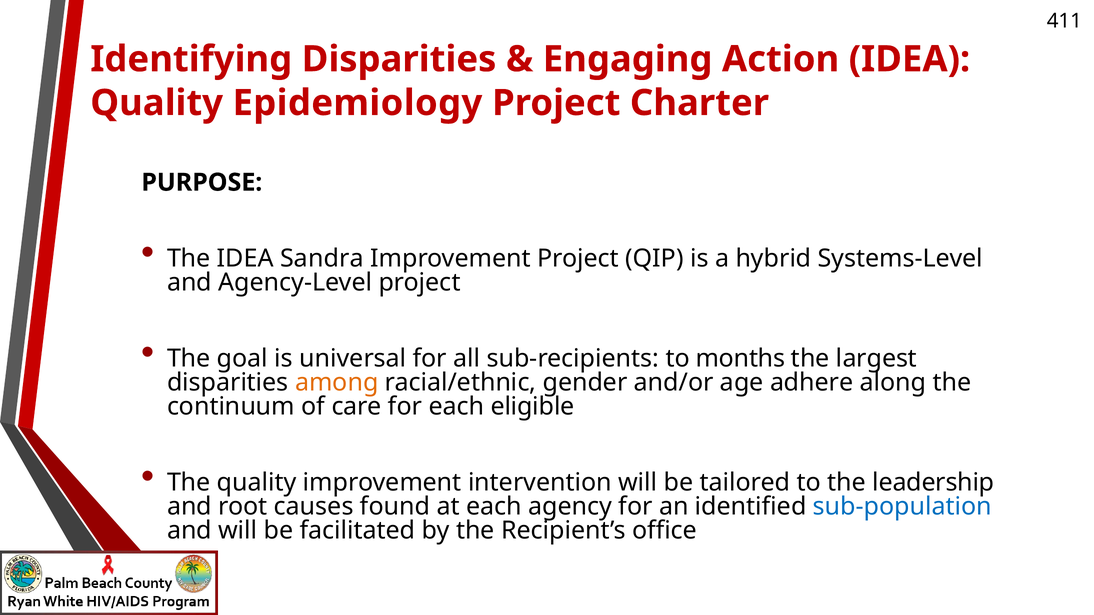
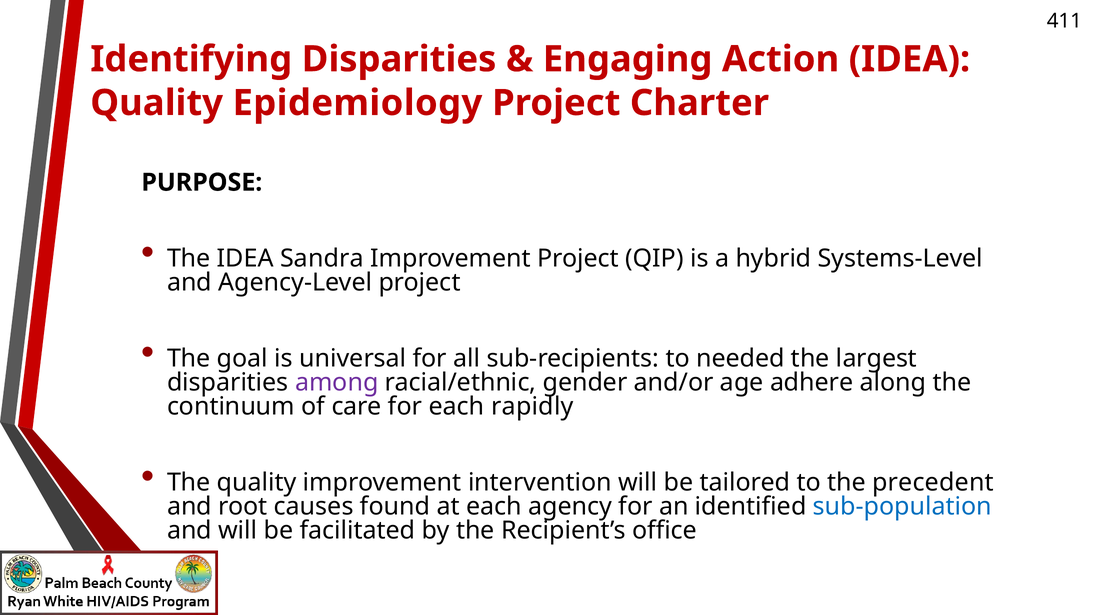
months: months -> needed
among colour: orange -> purple
eligible: eligible -> rapidly
leadership: leadership -> precedent
